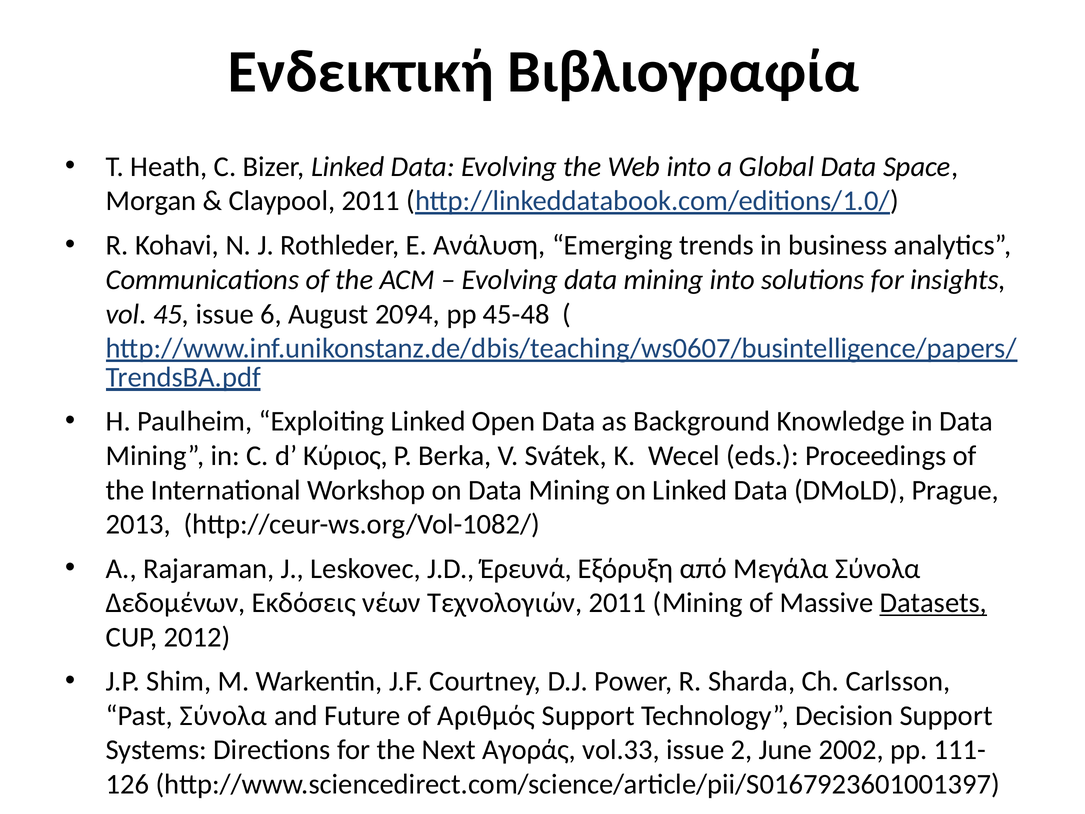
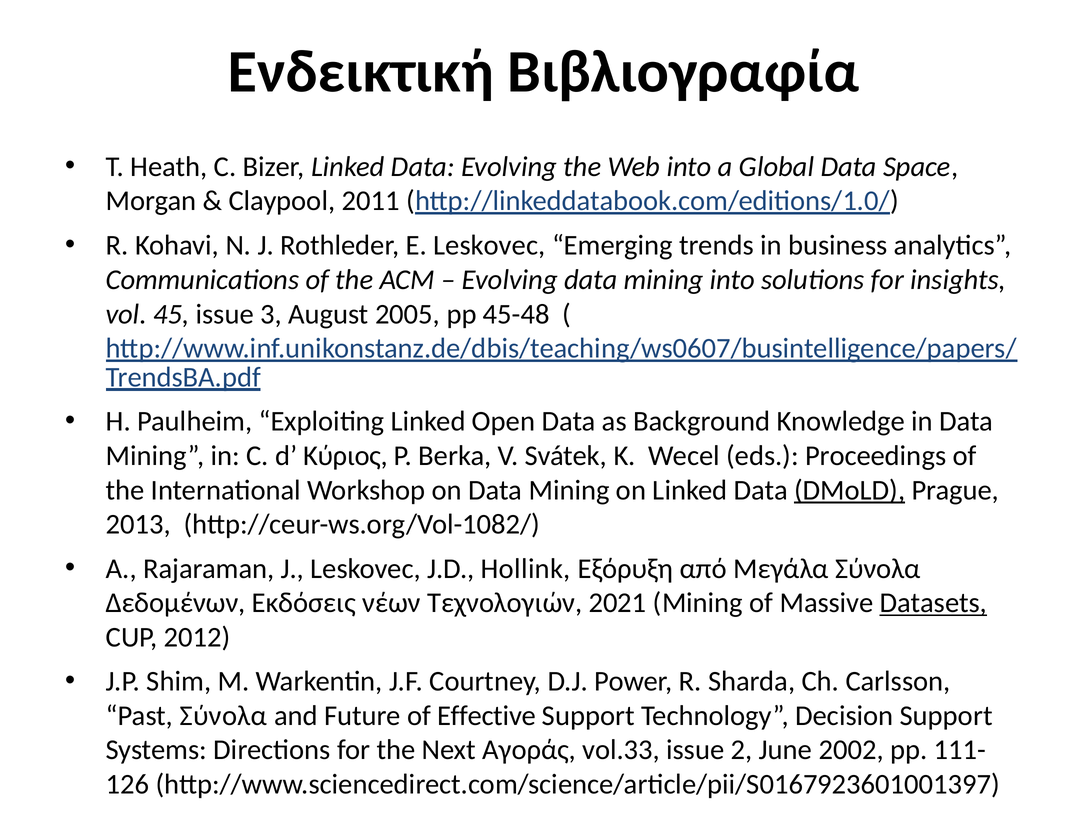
E Ανάλυση: Ανάλυση -> Leskovec
6: 6 -> 3
2094: 2094 -> 2005
DMoLD underline: none -> present
Έρευνά: Έρευνά -> Hollink
Τεχνολογιών 2011: 2011 -> 2021
Αριθμός: Αριθμός -> Effective
